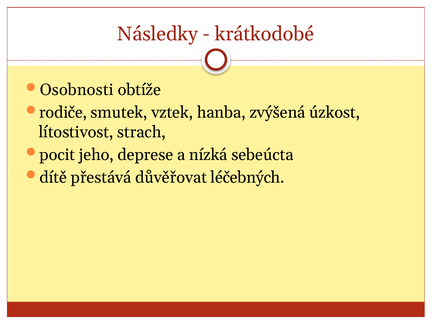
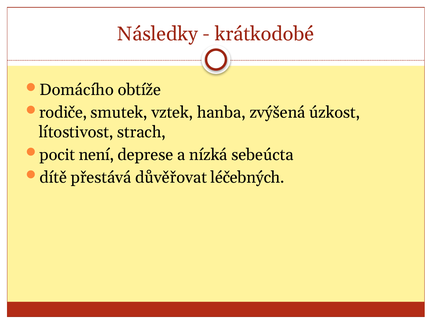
Osobnosti: Osobnosti -> Domácího
jeho: jeho -> není
